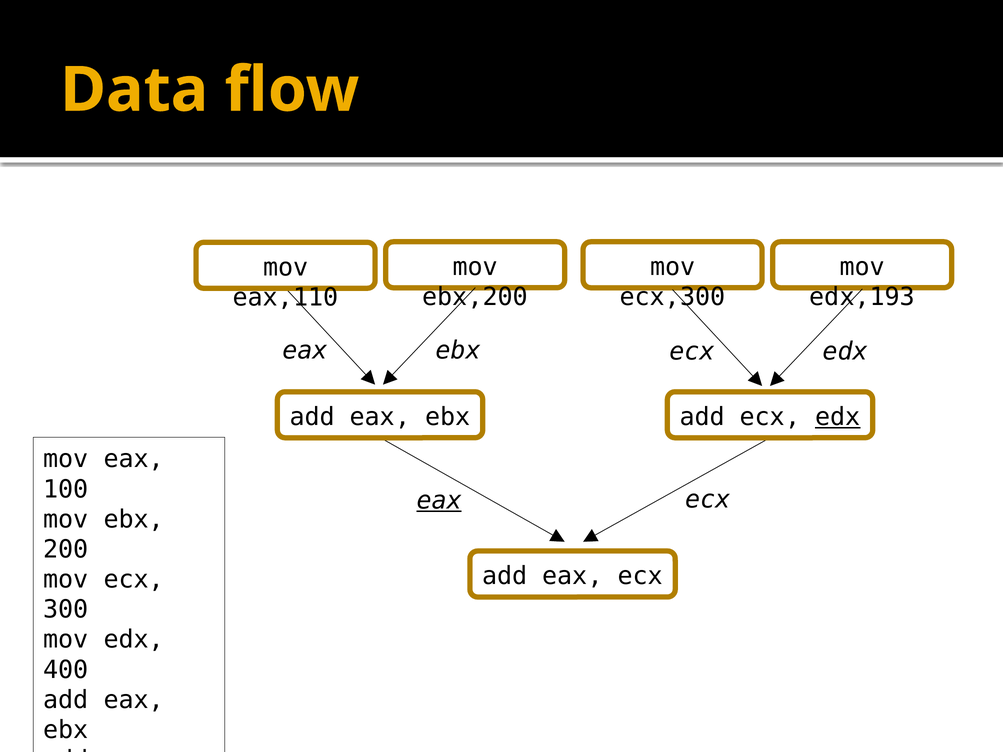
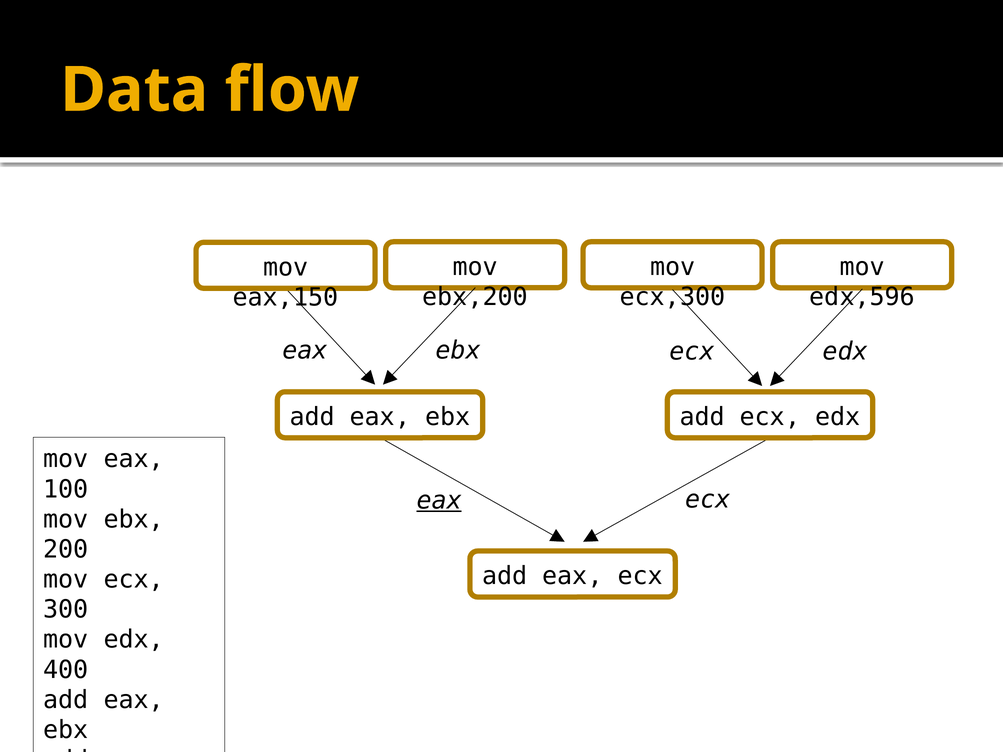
edx,193: edx,193 -> edx,596
eax,110: eax,110 -> eax,150
edx at (838, 417) underline: present -> none
